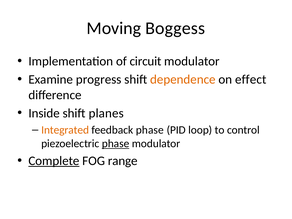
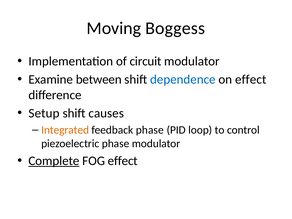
progress: progress -> between
dependence colour: orange -> blue
Inside: Inside -> Setup
planes: planes -> causes
phase at (116, 144) underline: present -> none
FOG range: range -> effect
